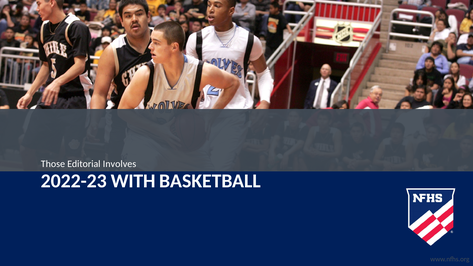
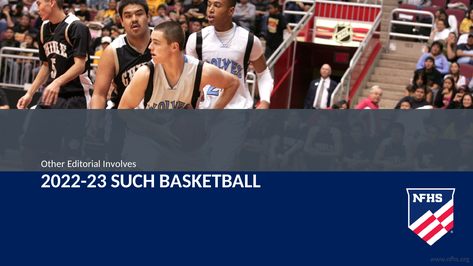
Those: Those -> Other
WITH: WITH -> SUCH
